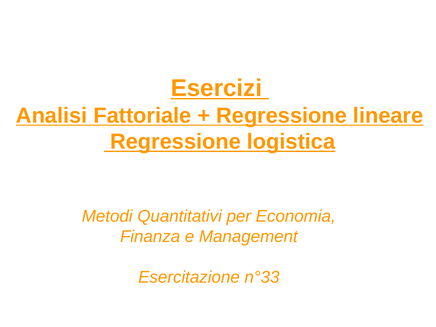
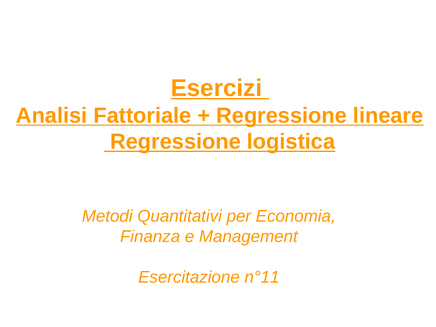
n°33: n°33 -> n°11
